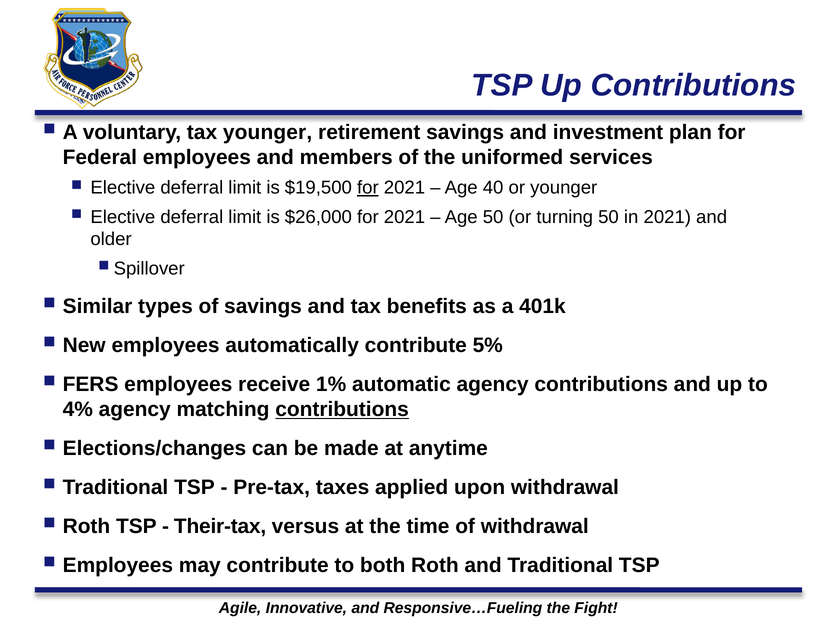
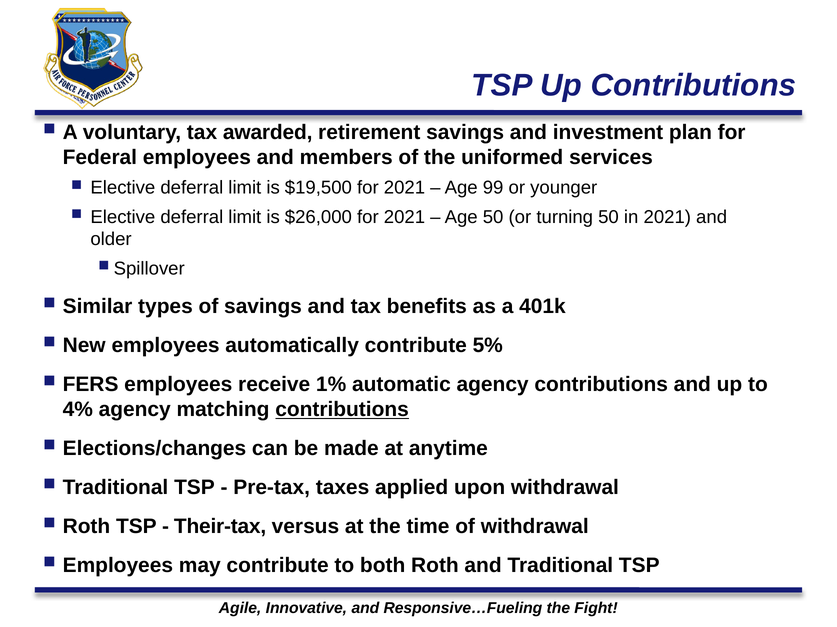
tax younger: younger -> awarded
for at (368, 188) underline: present -> none
40: 40 -> 99
